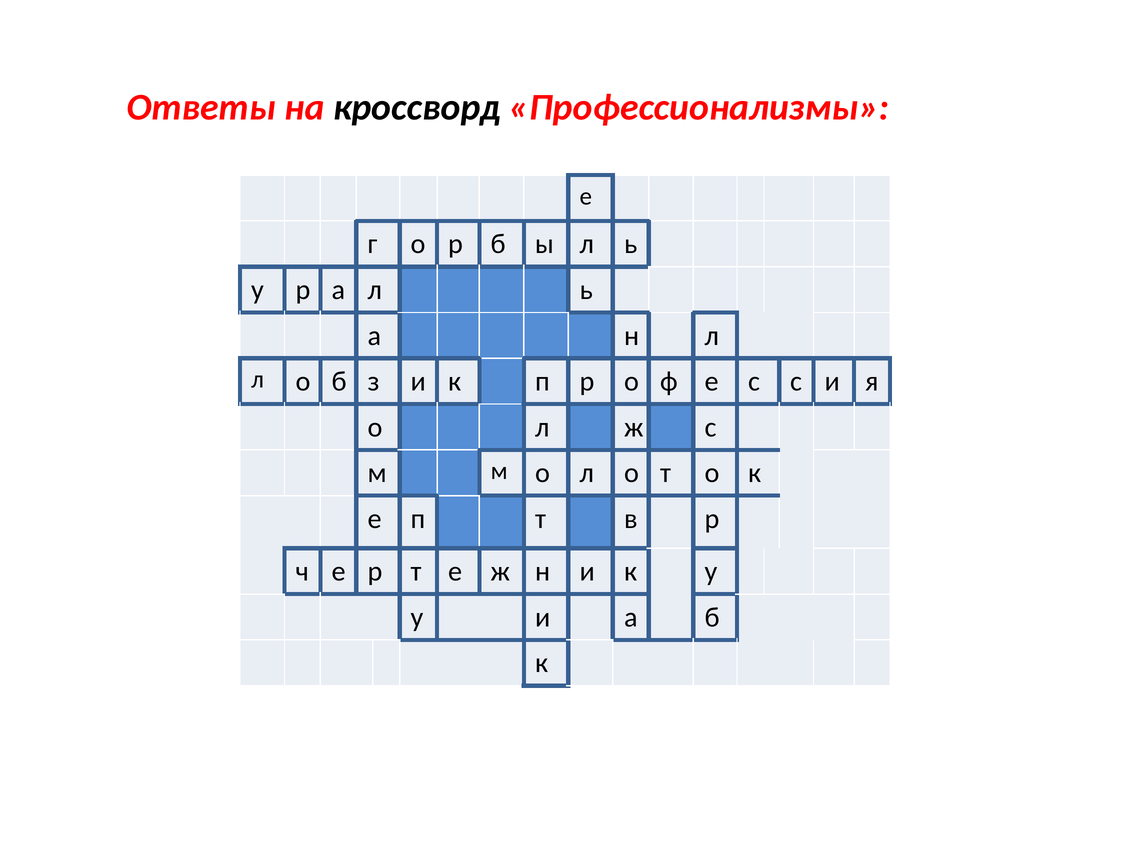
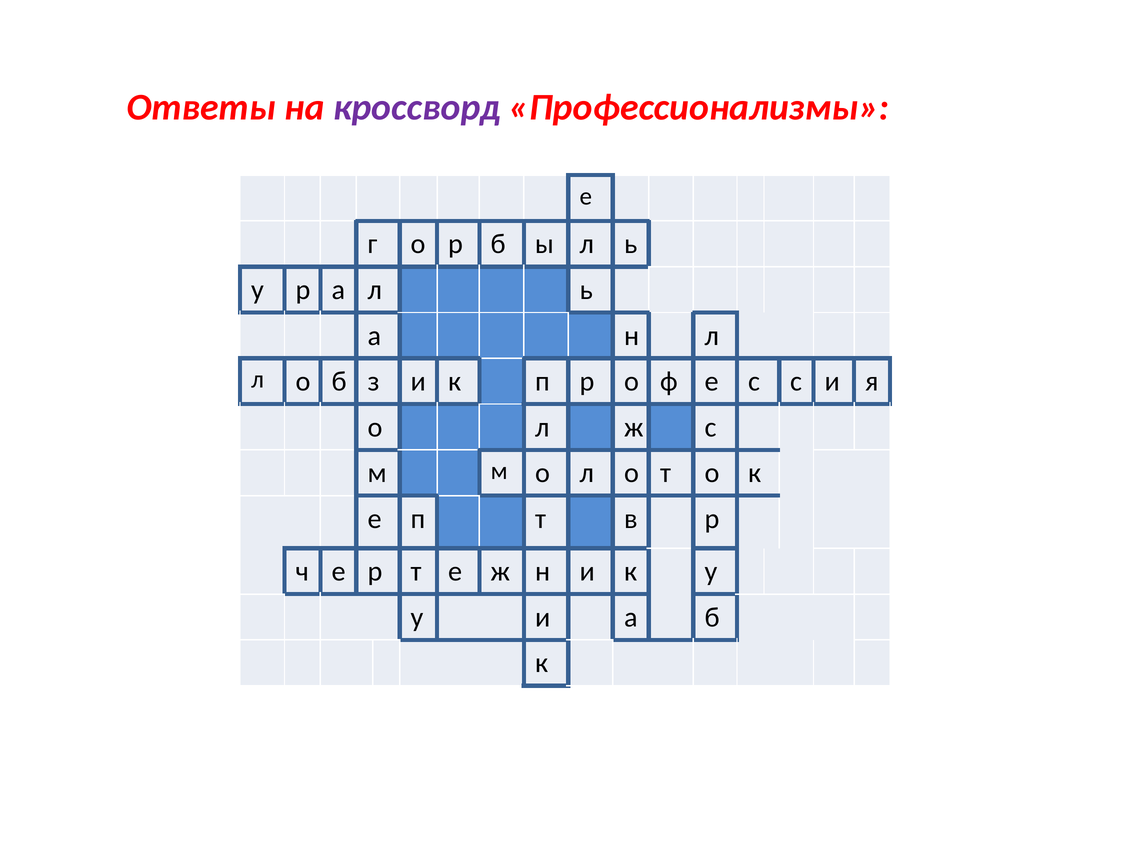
кроссворд colour: black -> purple
